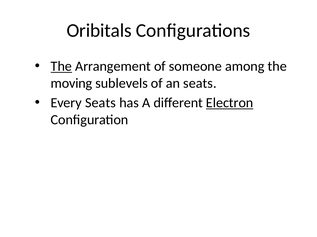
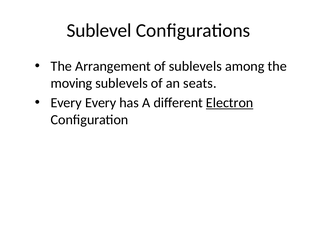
Oribitals: Oribitals -> Sublevel
The at (61, 67) underline: present -> none
of someone: someone -> sublevels
Every Seats: Seats -> Every
